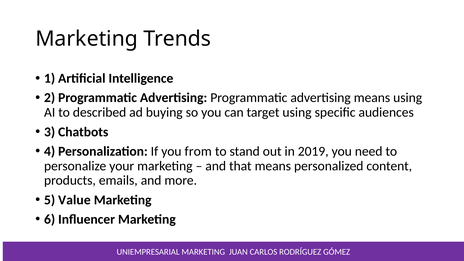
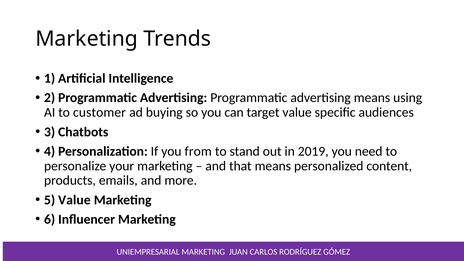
described: described -> customer
target using: using -> value
